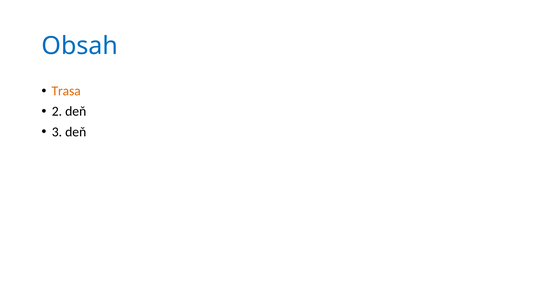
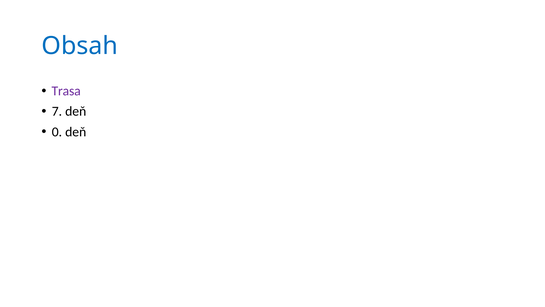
Trasa colour: orange -> purple
2: 2 -> 7
3: 3 -> 0
